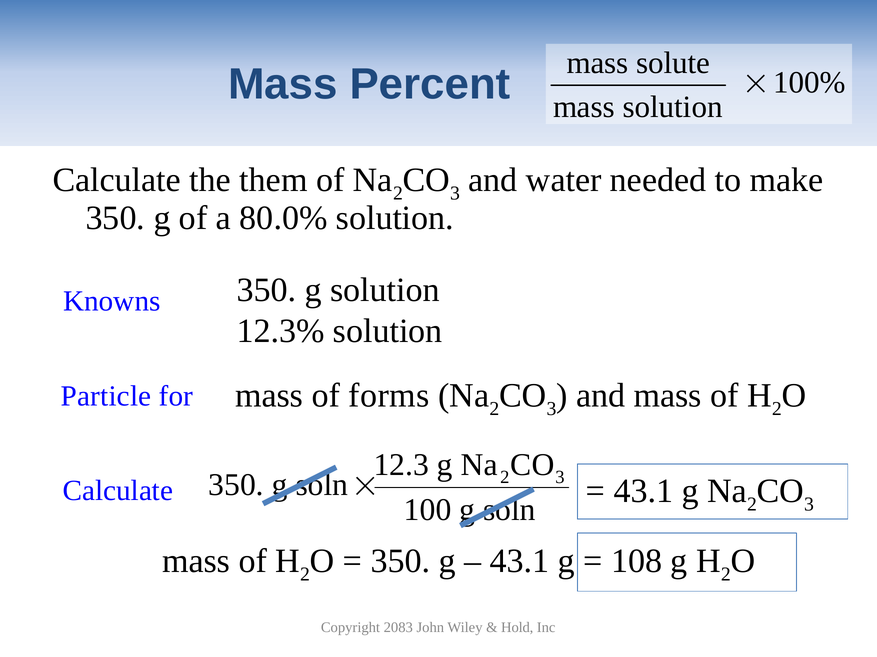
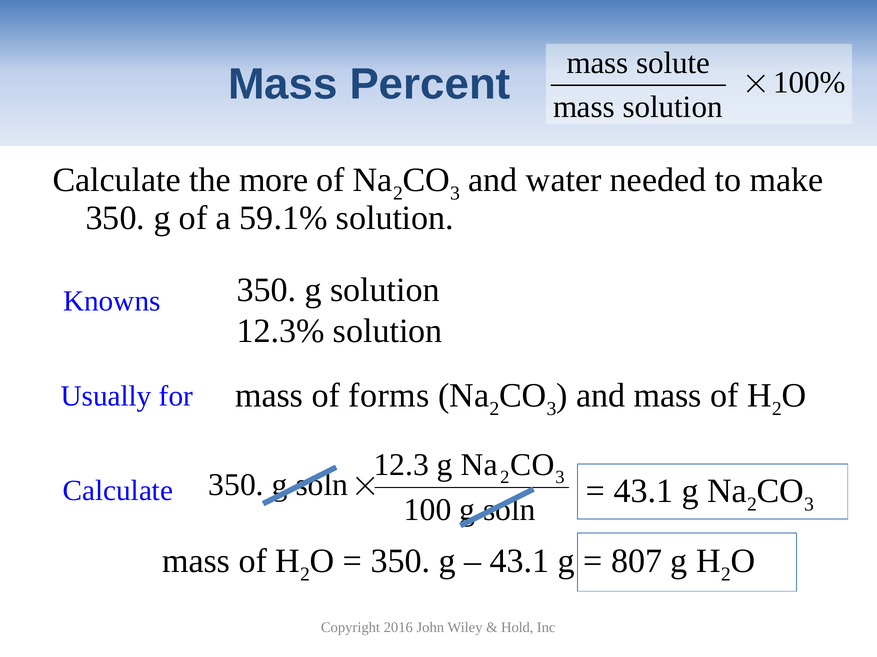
them: them -> more
80.0%: 80.0% -> 59.1%
Particle: Particle -> Usually
108: 108 -> 807
2083: 2083 -> 2016
